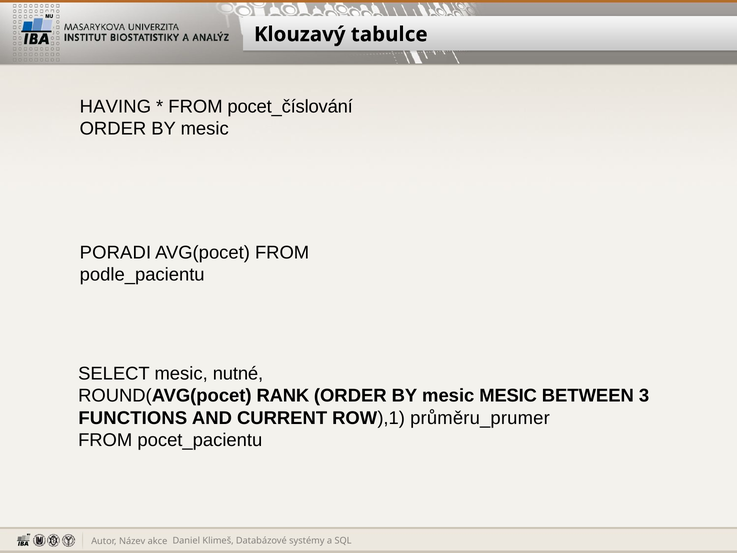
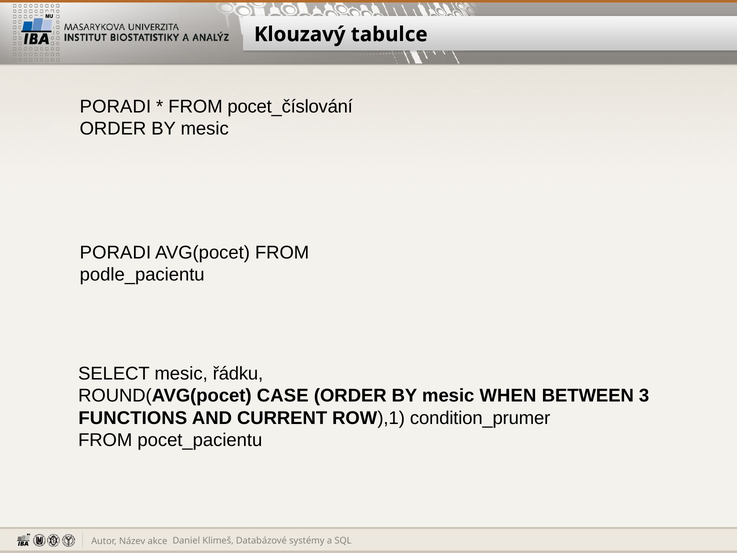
HAVING at (115, 107): HAVING -> PORADI
nutné: nutné -> řádku
RANK: RANK -> CASE
mesic MESIC: MESIC -> WHEN
průměru_prumer: průměru_prumer -> condition_prumer
